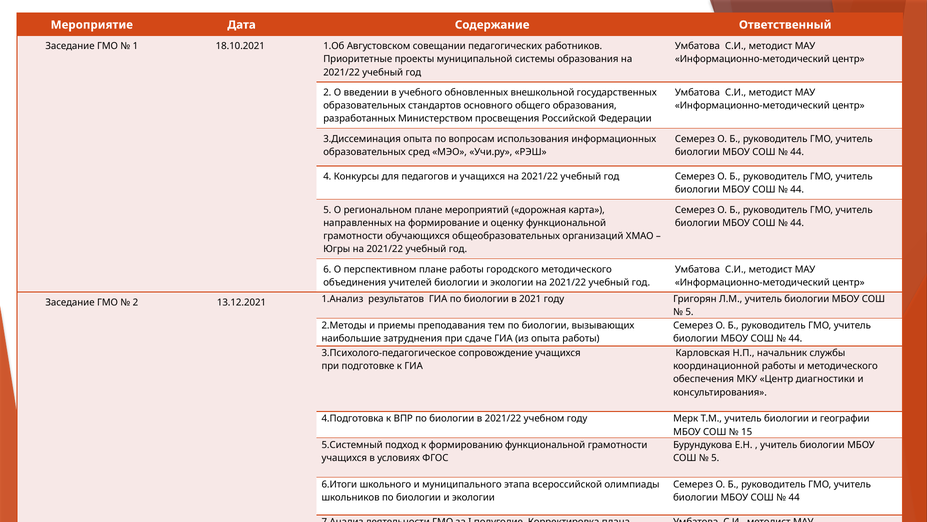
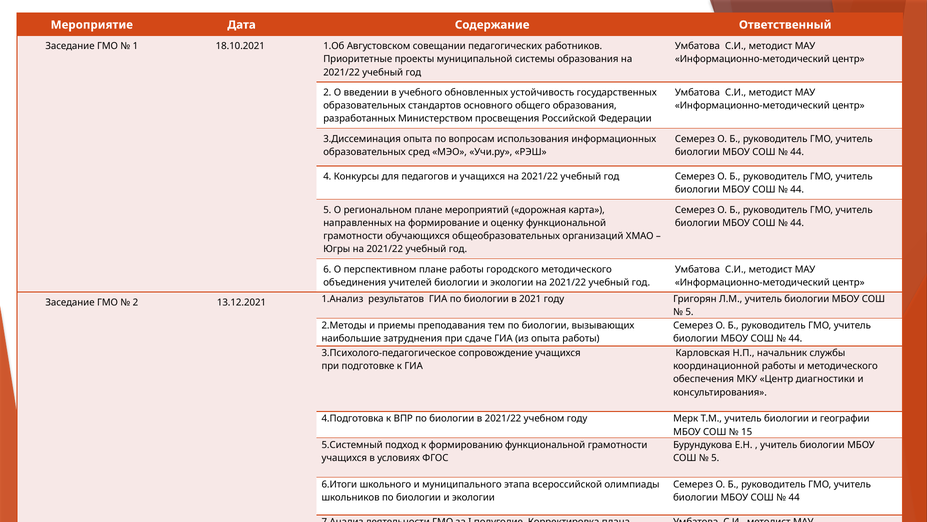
внешкольной: внешкольной -> устойчивость
